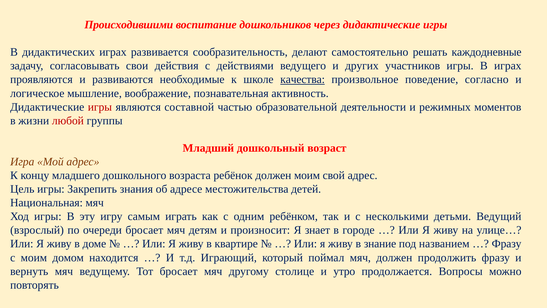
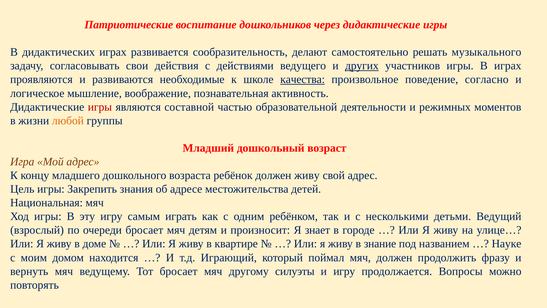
Происходившими: Происходившими -> Патриотические
каждодневные: каждодневные -> музыкального
других underline: none -> present
любой colour: red -> orange
должен моим: моим -> живу
Фразу at (507, 244): Фразу -> Науке
столице: столице -> силуэты
и утро: утро -> игру
